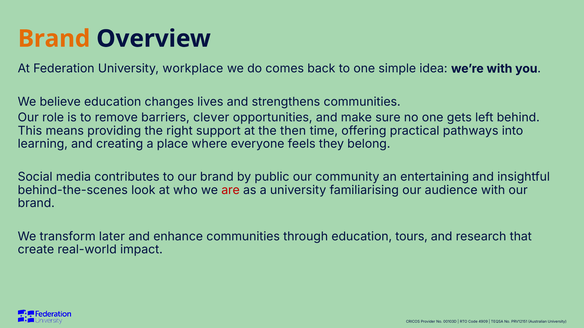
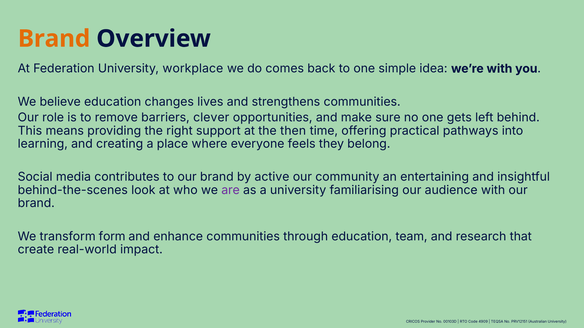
public: public -> active
are colour: red -> purple
later: later -> form
tours: tours -> team
